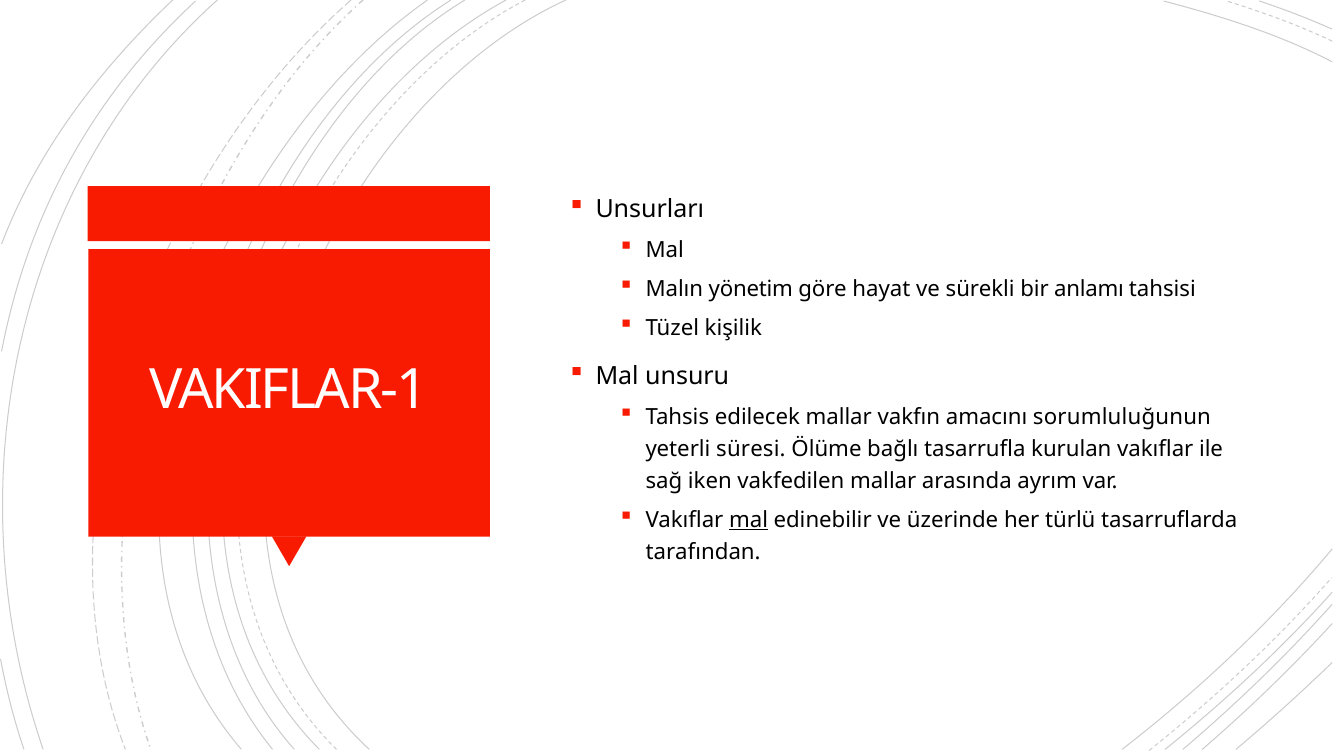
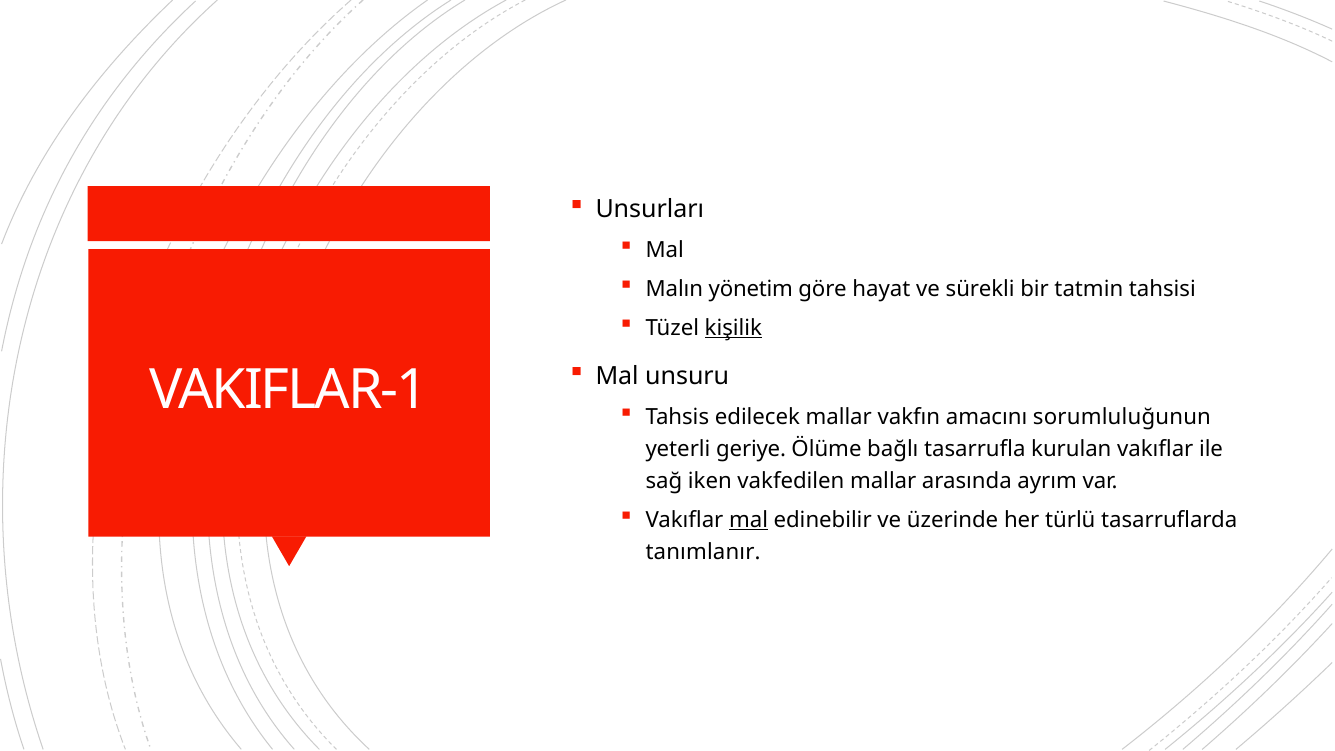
anlamı: anlamı -> tatmin
kişilik underline: none -> present
süresi: süresi -> geriye
tarafından: tarafından -> tanımlanır
